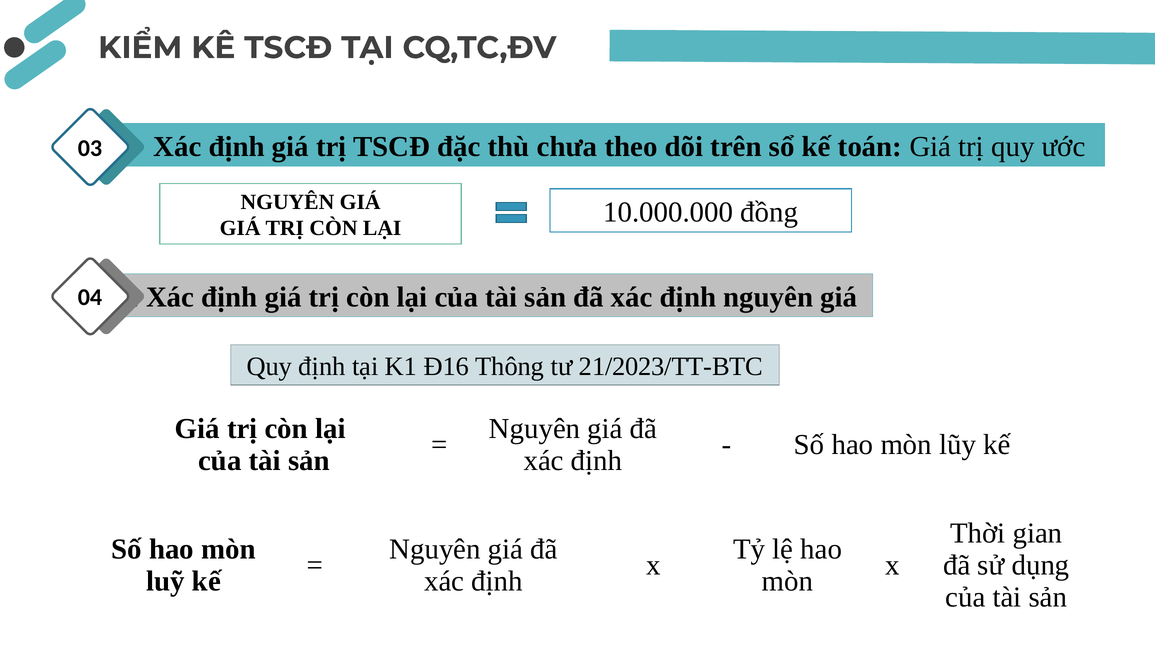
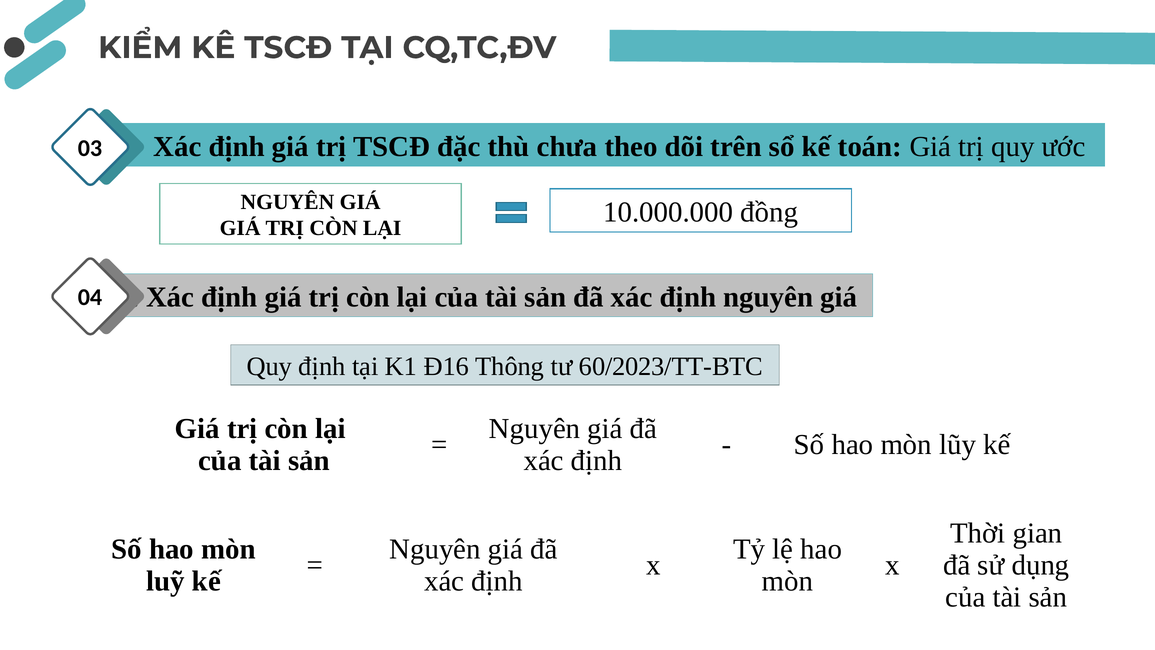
21/2023/TT-BTC: 21/2023/TT-BTC -> 60/2023/TT-BTC
